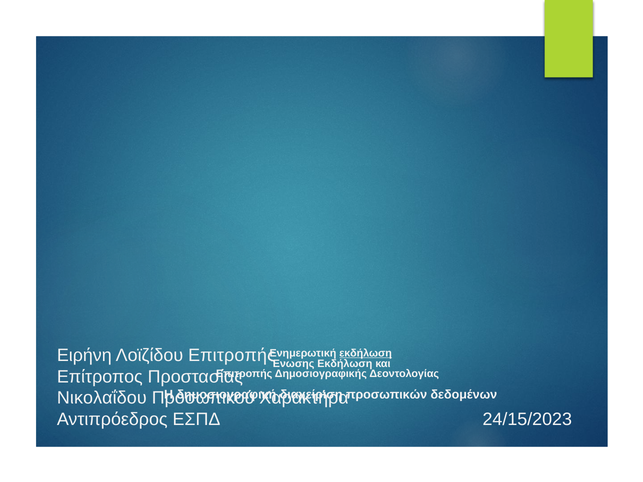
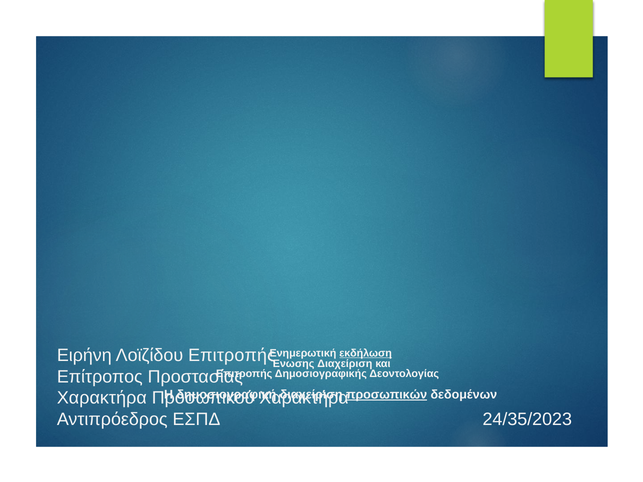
Ένωσης Εκδήλωση: Εκδήλωση -> Διαχείριση
προσωπικών underline: none -> present
Νικολαΐδου at (102, 398): Νικολαΐδου -> Χαρακτήρα
24/15/2023: 24/15/2023 -> 24/35/2023
